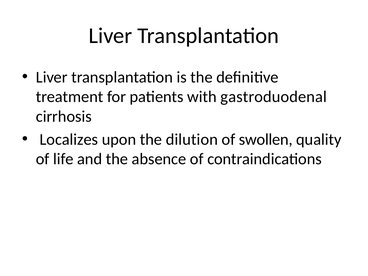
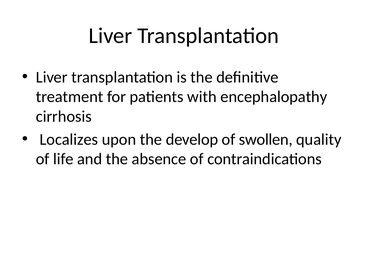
gastroduodenal: gastroduodenal -> encephalopathy
dilution: dilution -> develop
